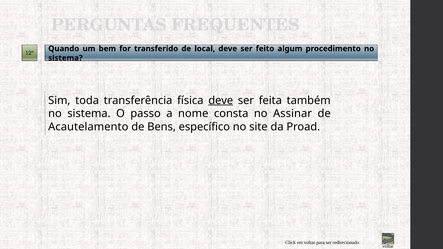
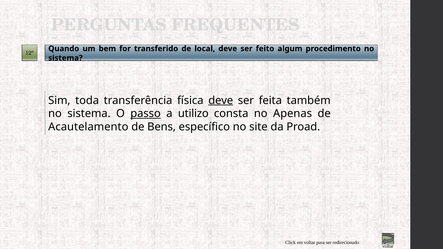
passo underline: none -> present
nome: nome -> utilizo
Assinar: Assinar -> Apenas
